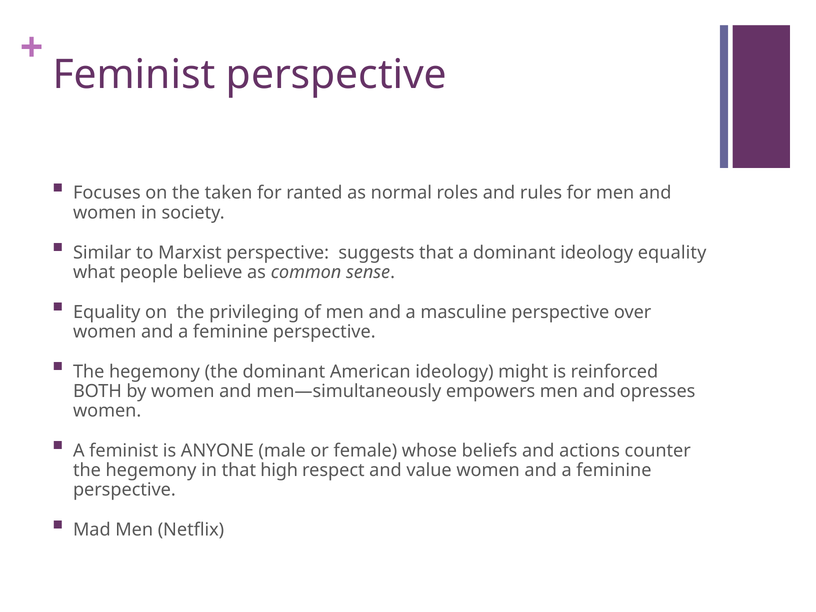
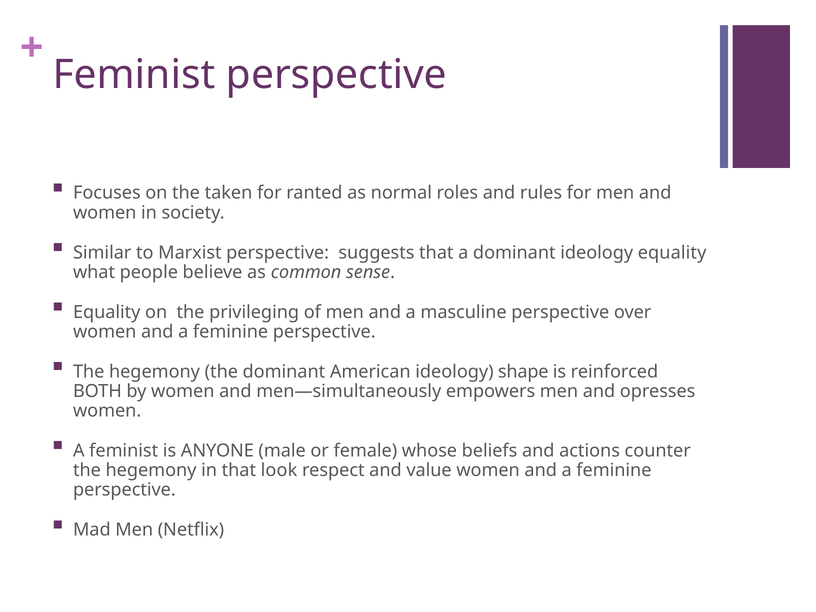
might: might -> shape
high: high -> look
